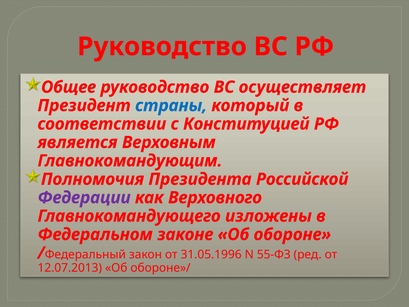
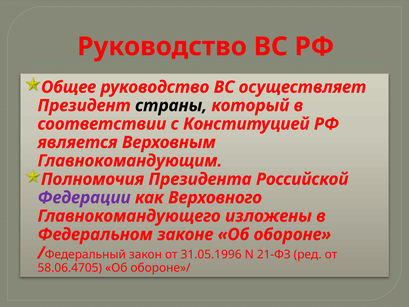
страны colour: blue -> black
55-ФЗ: 55-ФЗ -> 21-ФЗ
12.07.2013: 12.07.2013 -> 58.06.4705
